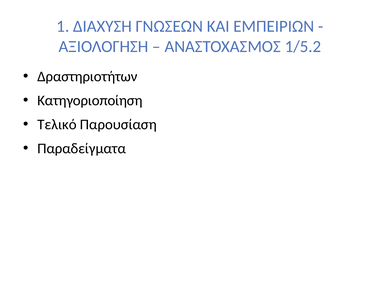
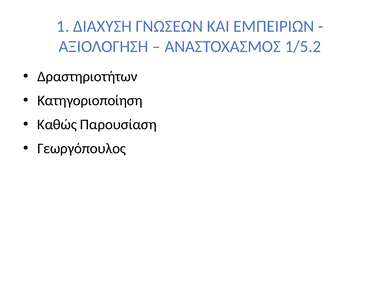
Τελικό: Τελικό -> Καθώς
Παραδείγματα: Παραδείγματα -> Γεωργόπουλος
